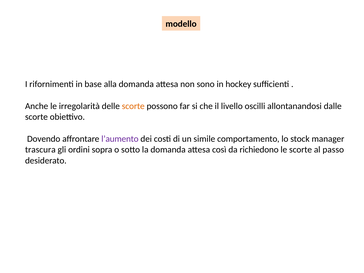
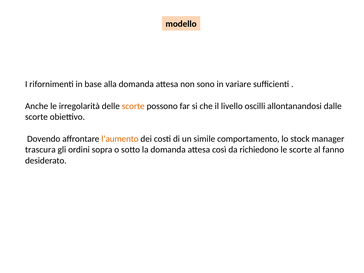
hockey: hockey -> variare
l’aumento colour: purple -> orange
passo: passo -> fanno
